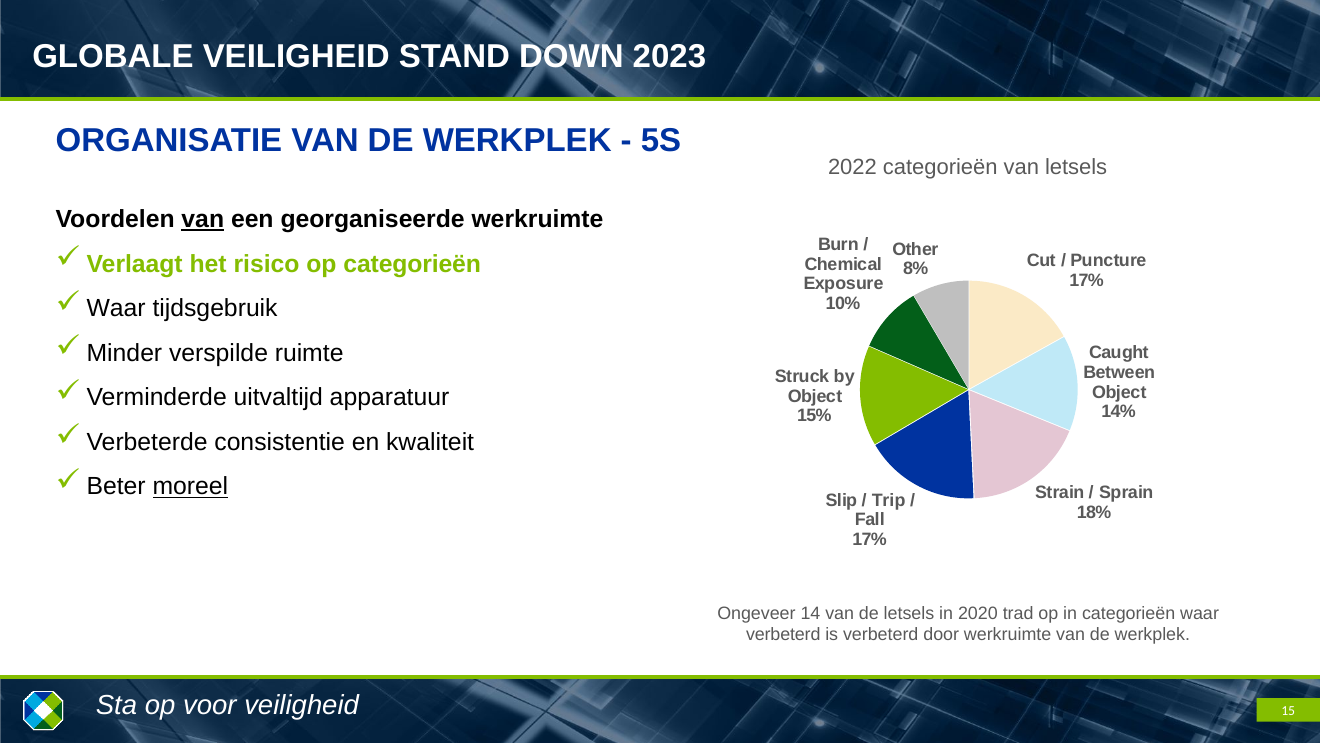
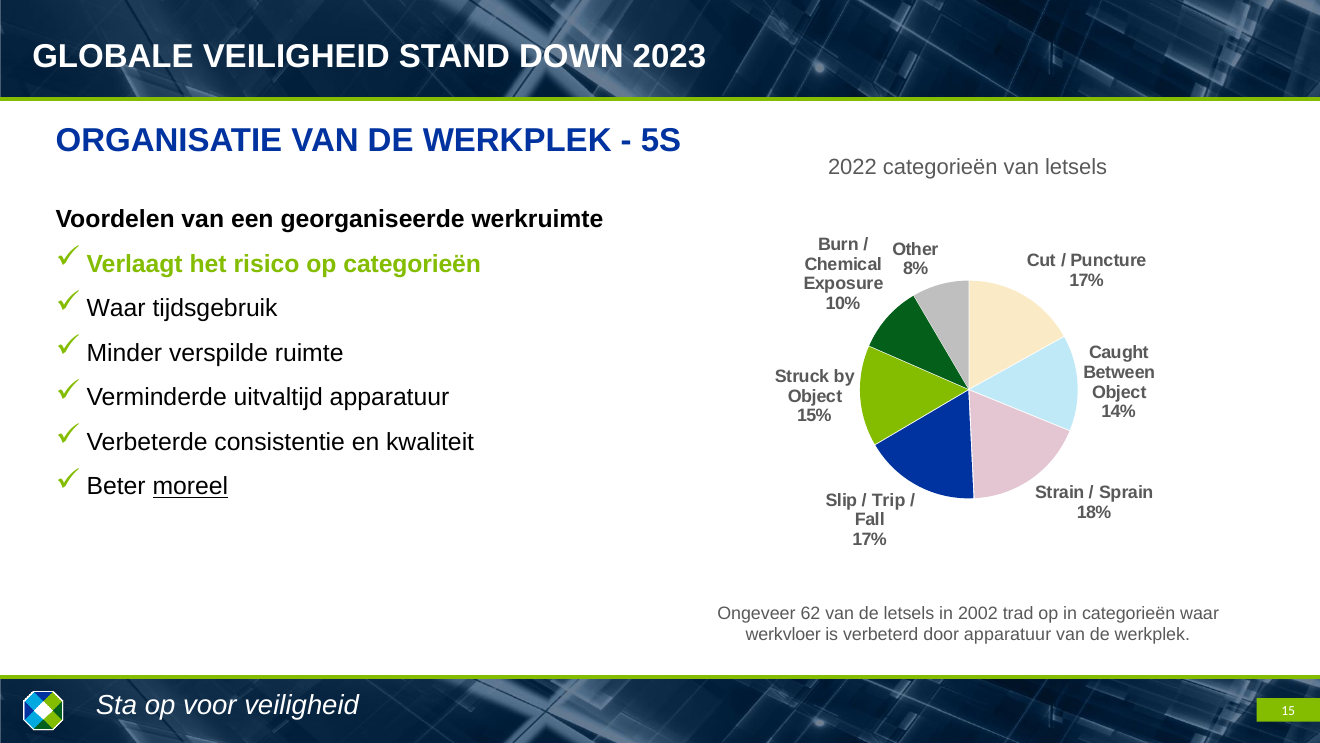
van at (203, 219) underline: present -> none
14: 14 -> 62
2020: 2020 -> 2002
verbeterd at (783, 635): verbeterd -> werkvloer
door werkruimte: werkruimte -> apparatuur
